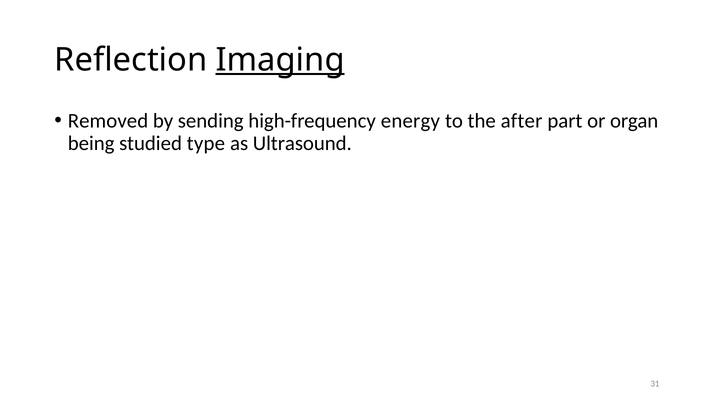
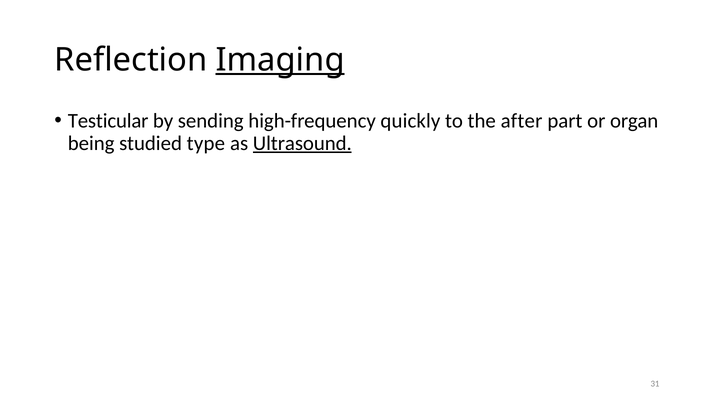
Removed: Removed -> Testicular
energy: energy -> quickly
Ultrasound underline: none -> present
